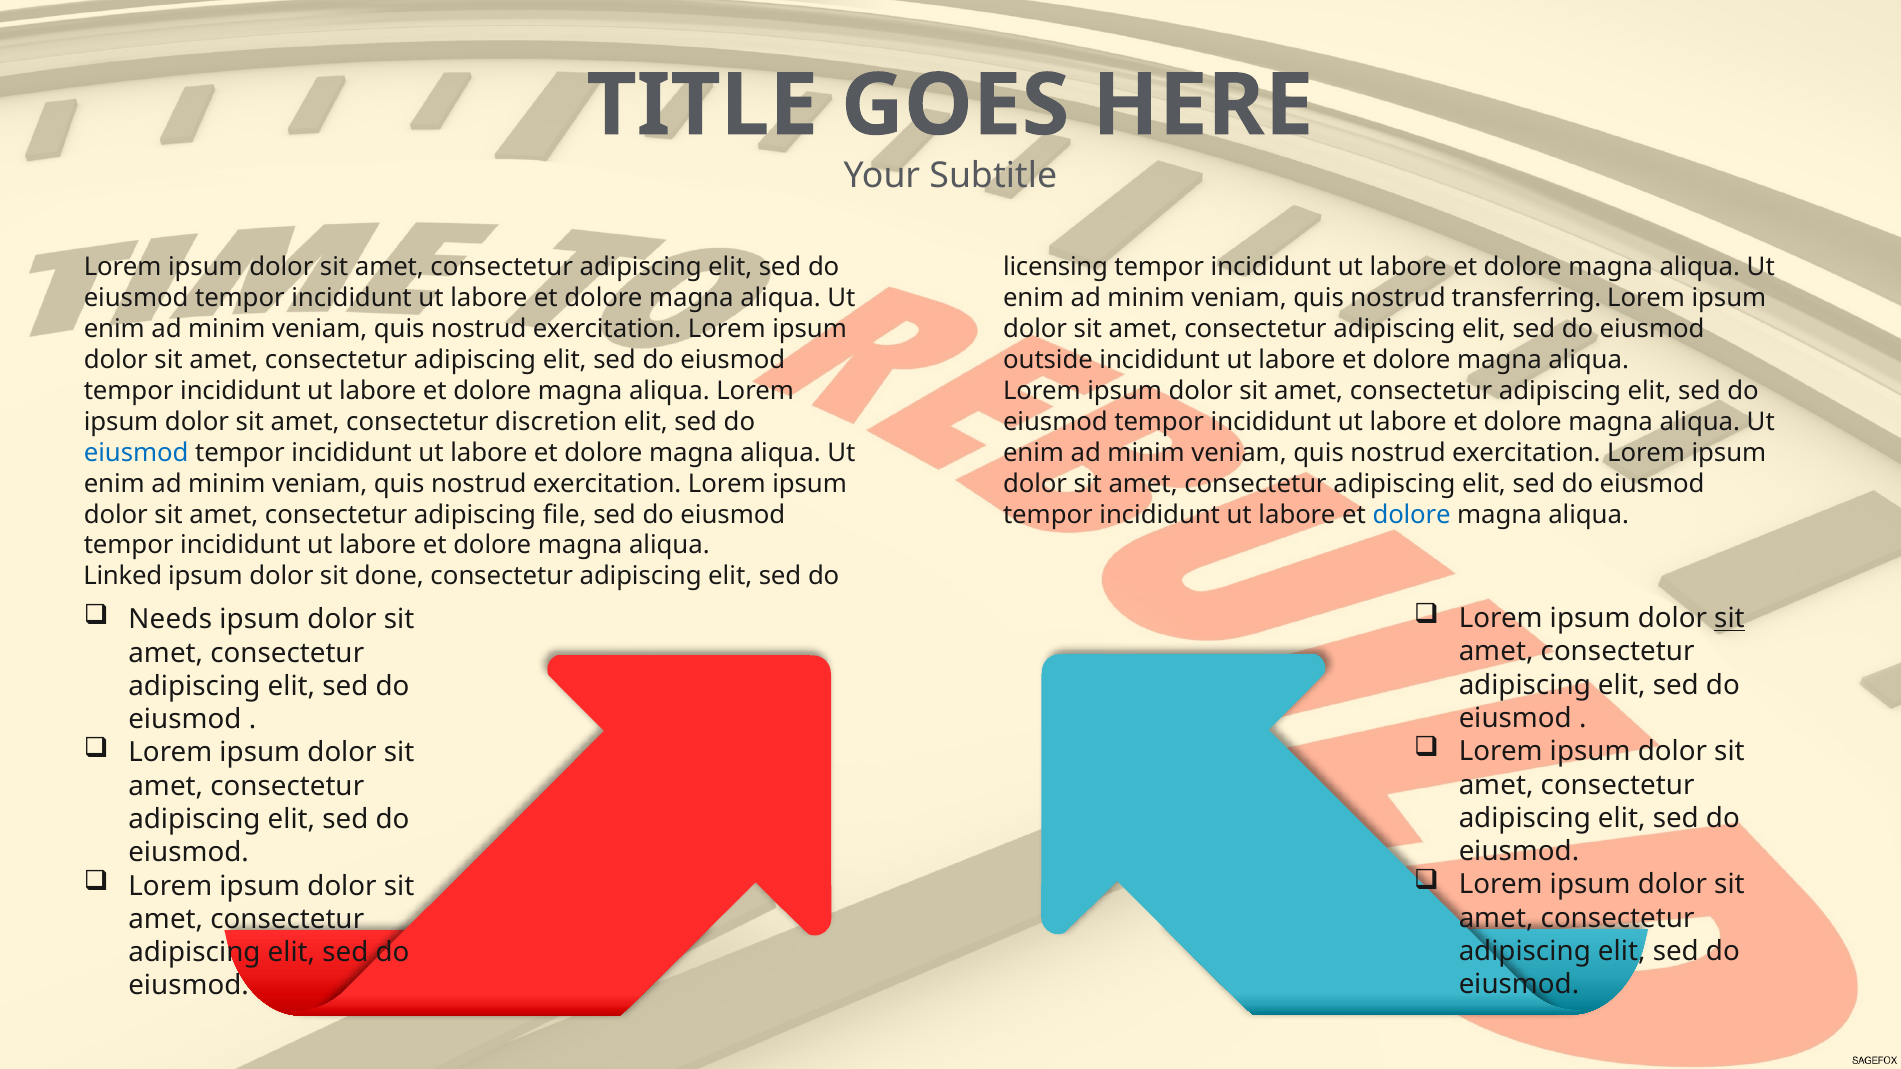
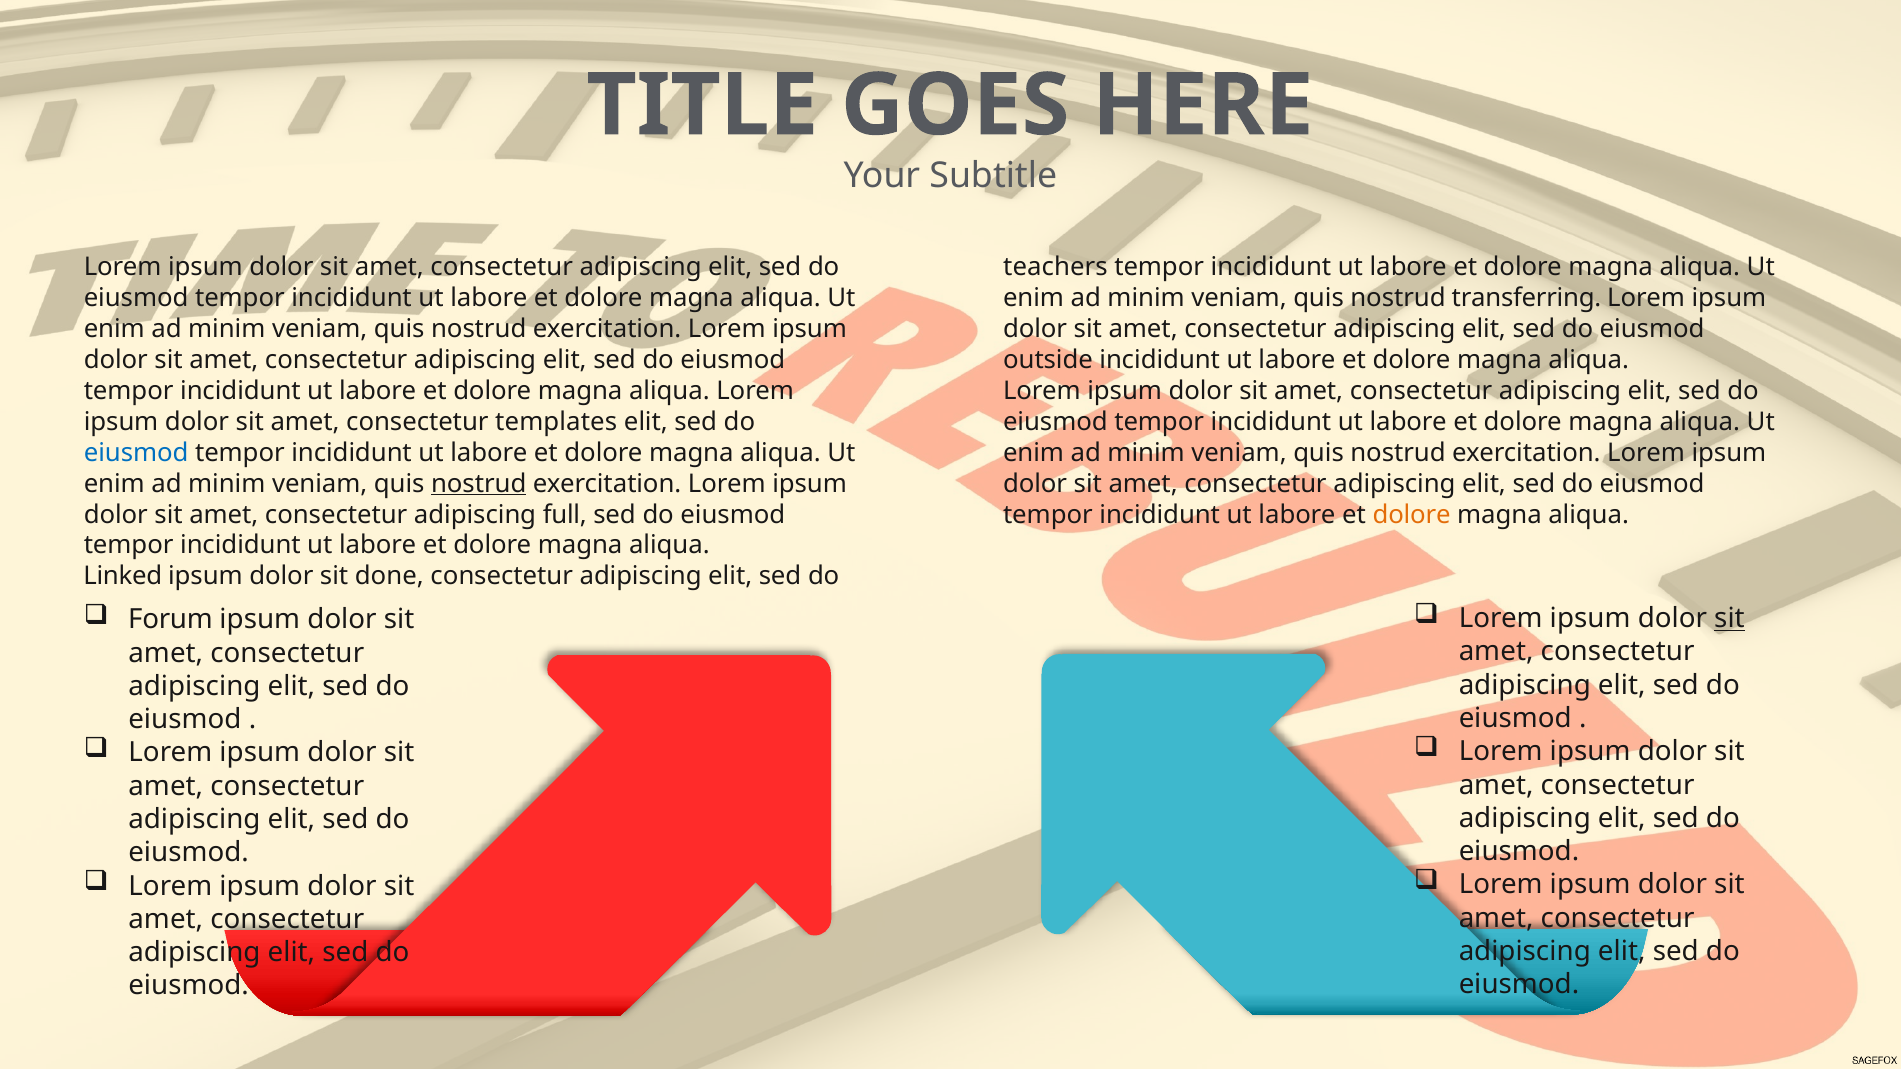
licensing: licensing -> teachers
discretion: discretion -> templates
nostrud at (479, 484) underline: none -> present
file: file -> full
dolore at (1412, 515) colour: blue -> orange
Needs: Needs -> Forum
